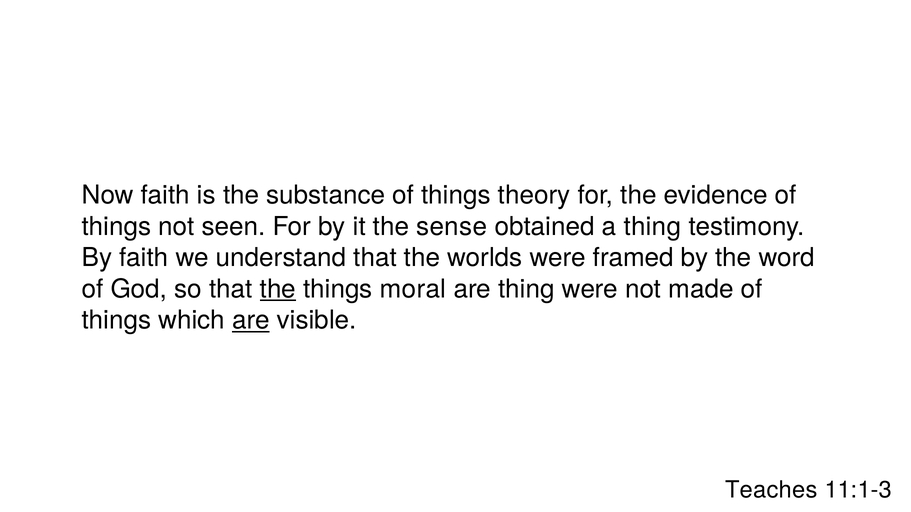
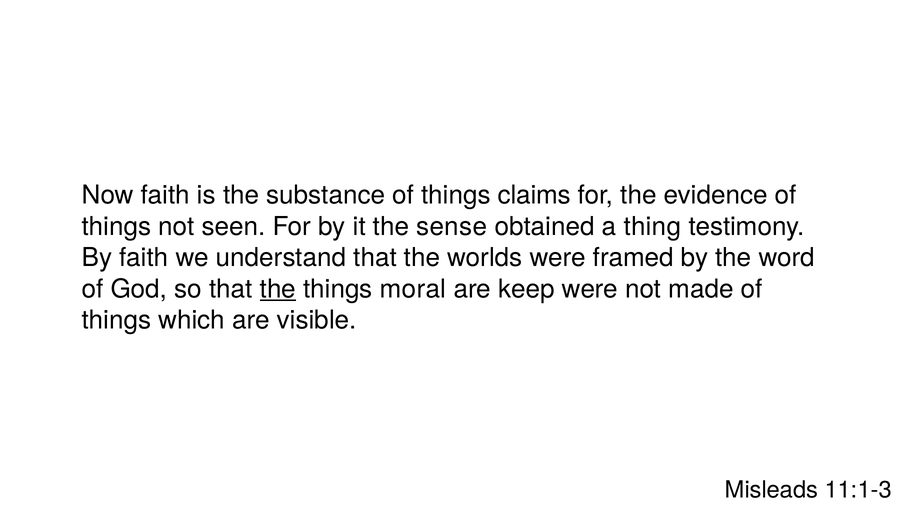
theory: theory -> claims
are thing: thing -> keep
are at (251, 321) underline: present -> none
Teaches: Teaches -> Misleads
